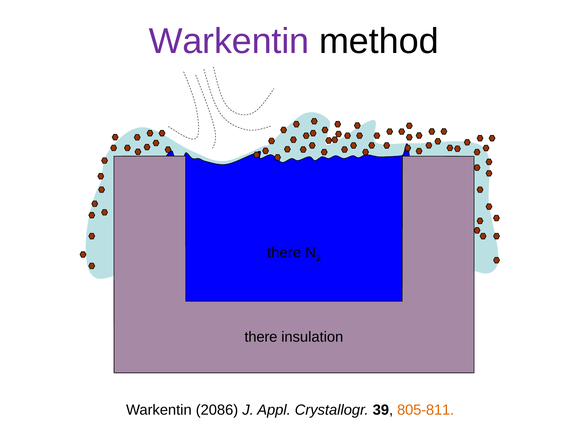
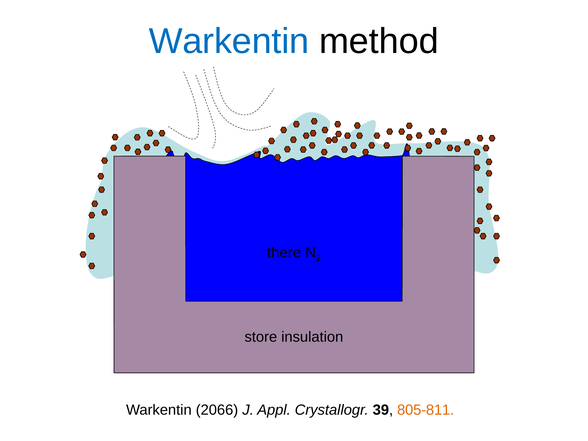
Warkentin at (229, 41) colour: purple -> blue
there at (261, 337): there -> store
2086: 2086 -> 2066
